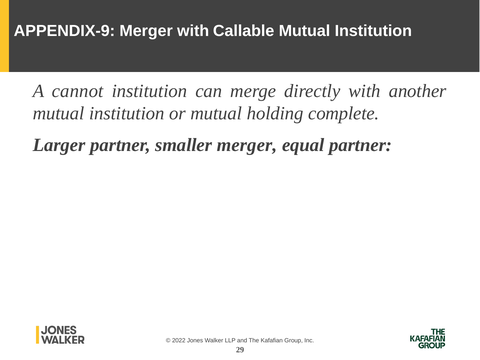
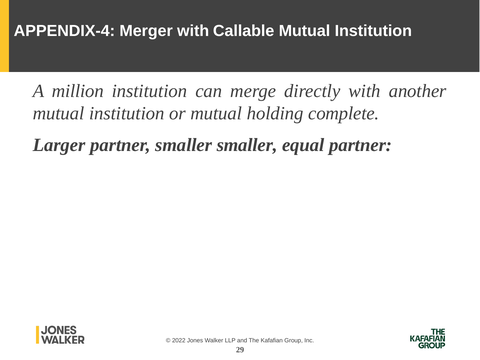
APPENDIX-9: APPENDIX-9 -> APPENDIX-4
cannot: cannot -> million
smaller merger: merger -> smaller
